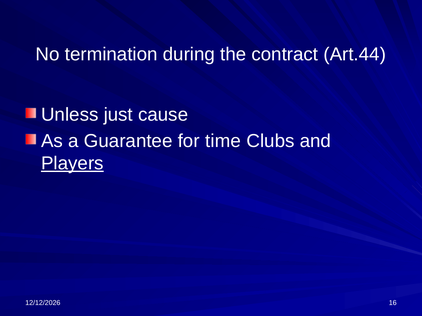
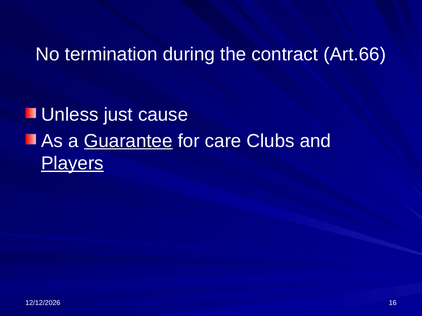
Art.44: Art.44 -> Art.66
Guarantee underline: none -> present
time: time -> care
